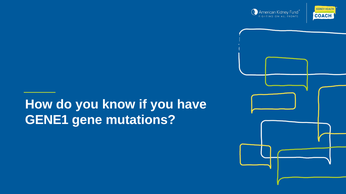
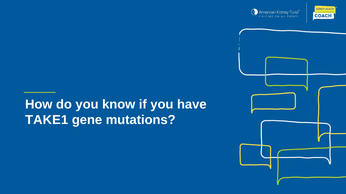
GENE1: GENE1 -> TAKE1
